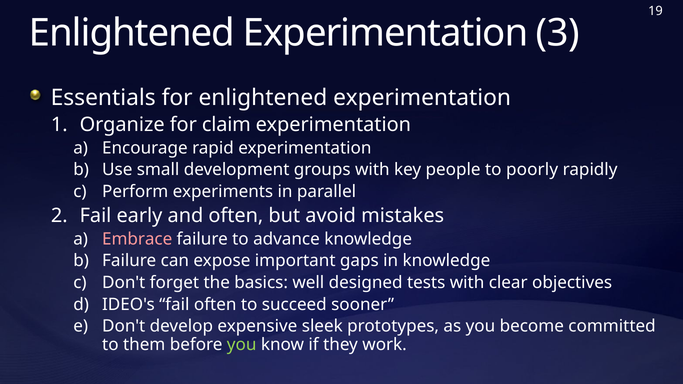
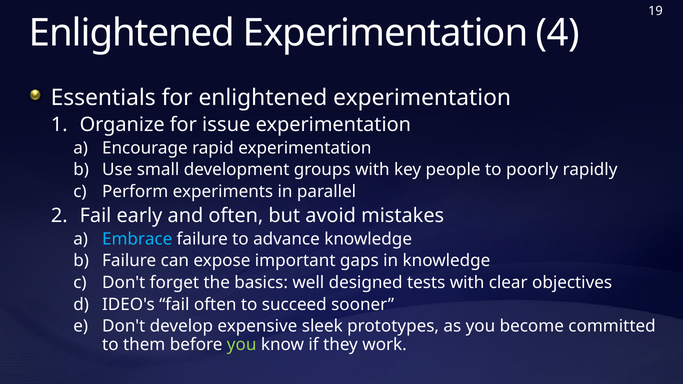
3: 3 -> 4
claim: claim -> issue
Embrace colour: pink -> light blue
